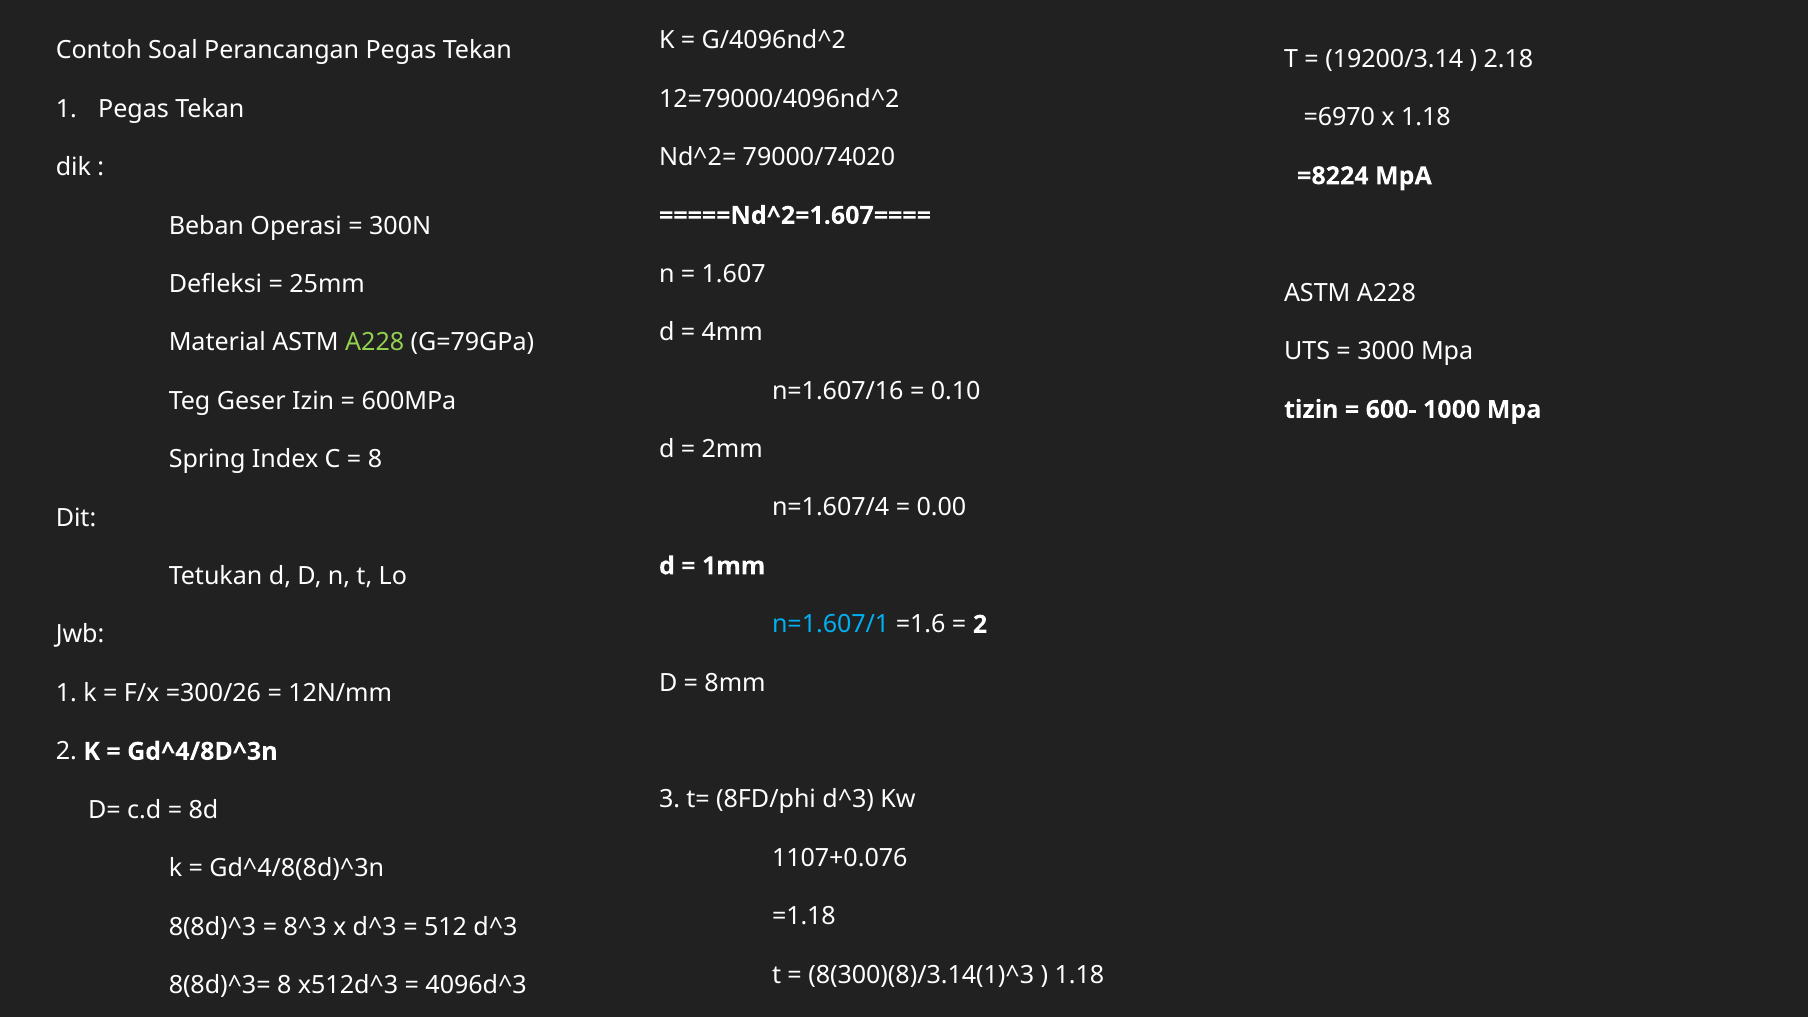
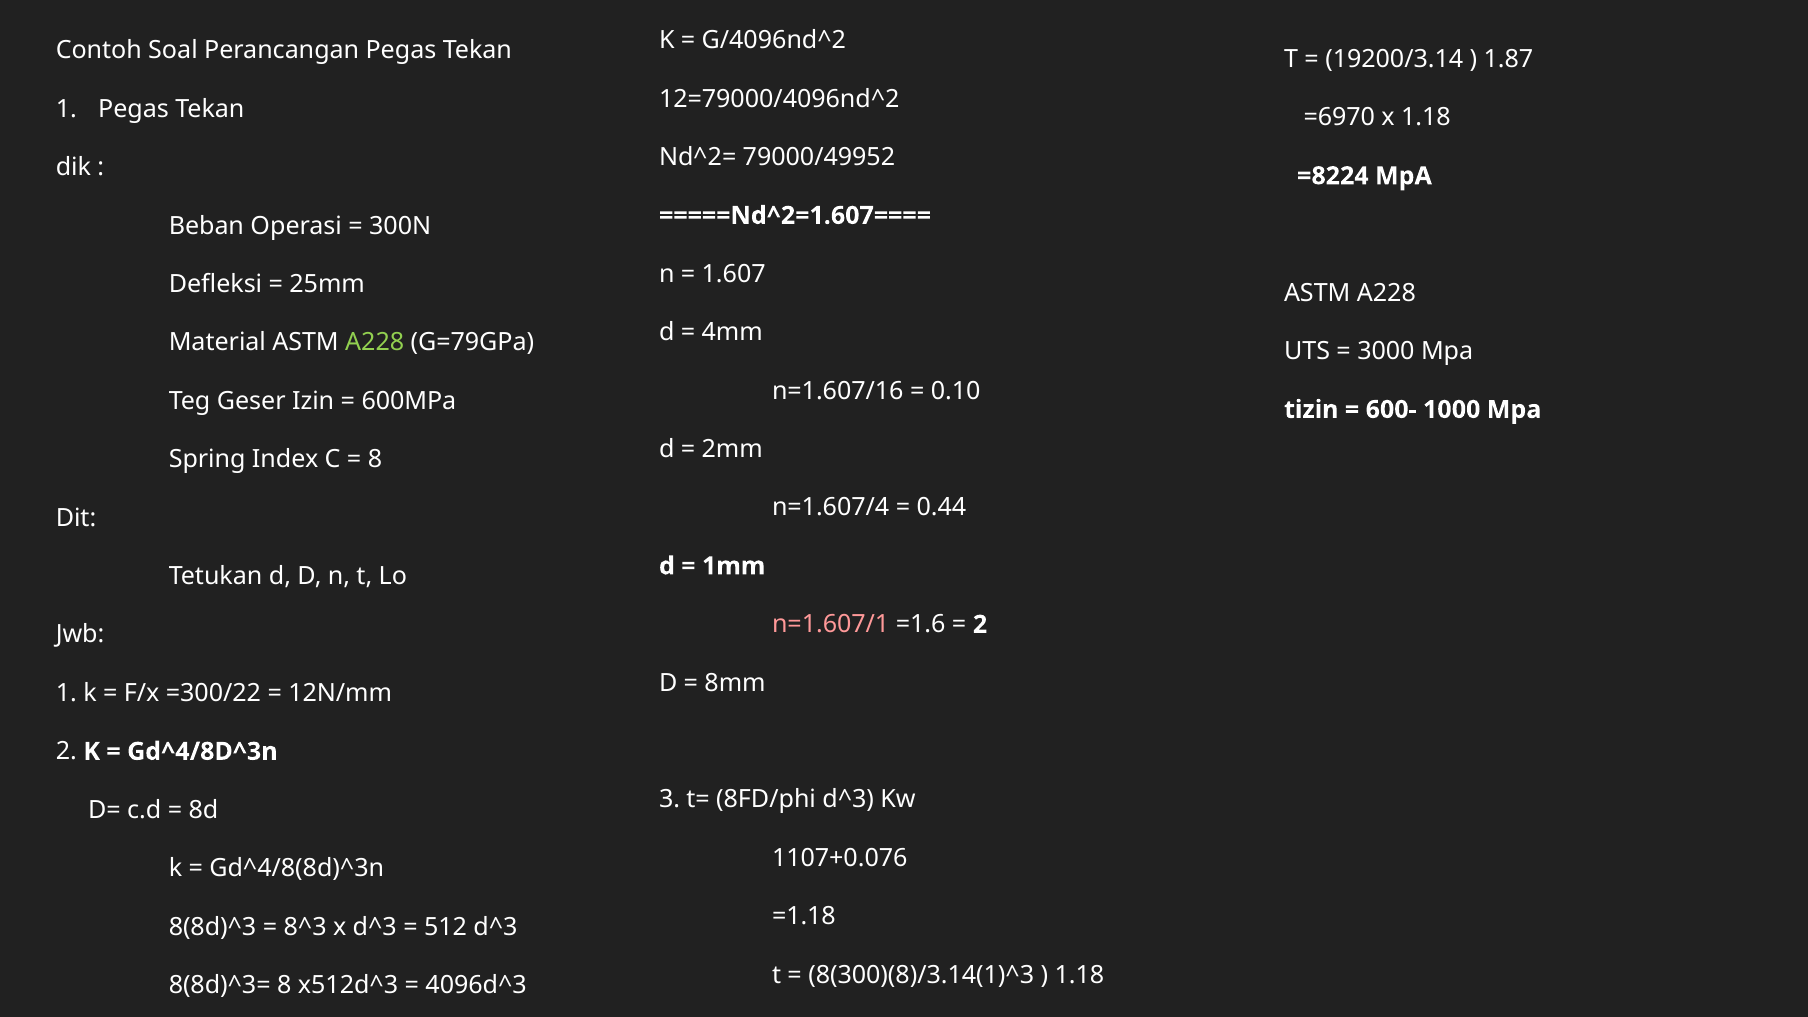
2.18: 2.18 -> 1.87
79000/74020: 79000/74020 -> 79000/49952
0.00: 0.00 -> 0.44
n=1.607/1 colour: light blue -> pink
=300/26: =300/26 -> =300/22
